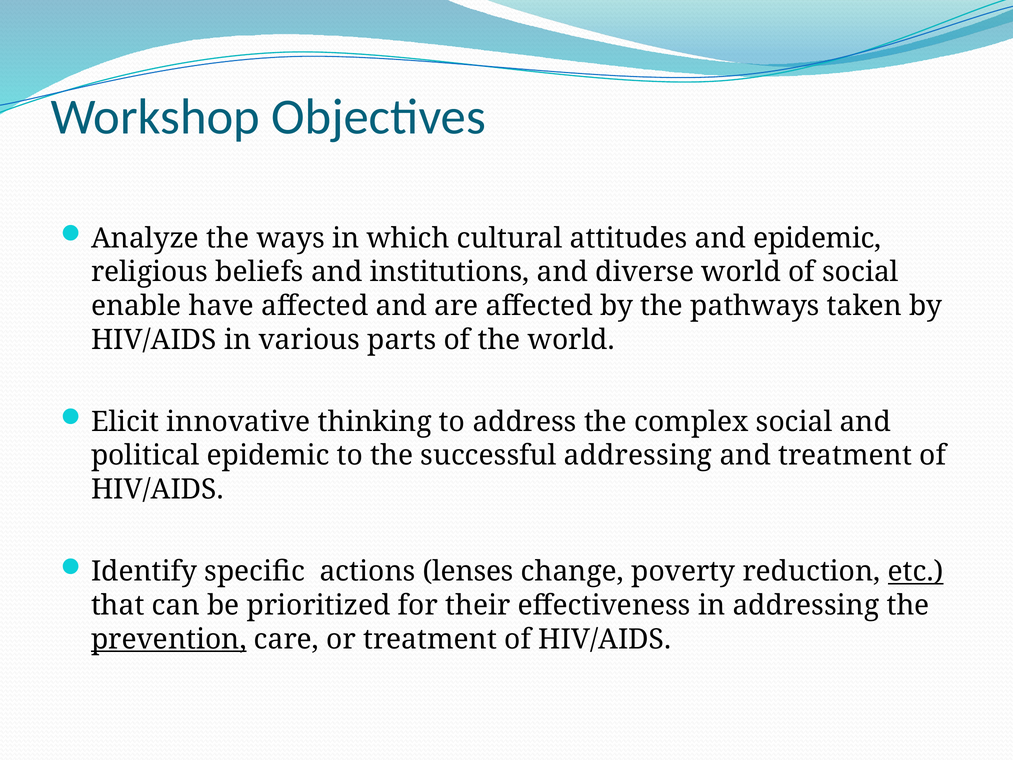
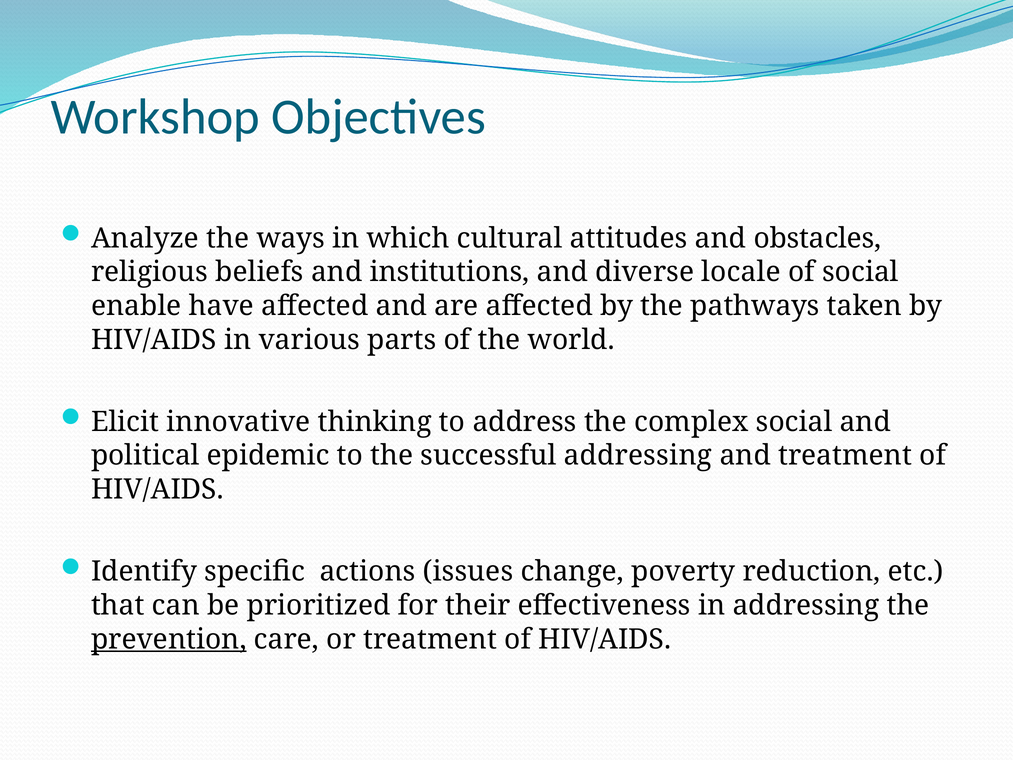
and epidemic: epidemic -> obstacles
diverse world: world -> locale
lenses: lenses -> issues
etc underline: present -> none
